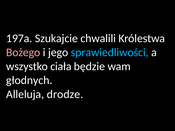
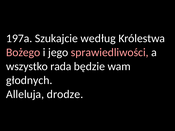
chwalili: chwalili -> według
sprawiedliwości colour: light blue -> pink
ciała: ciała -> rada
